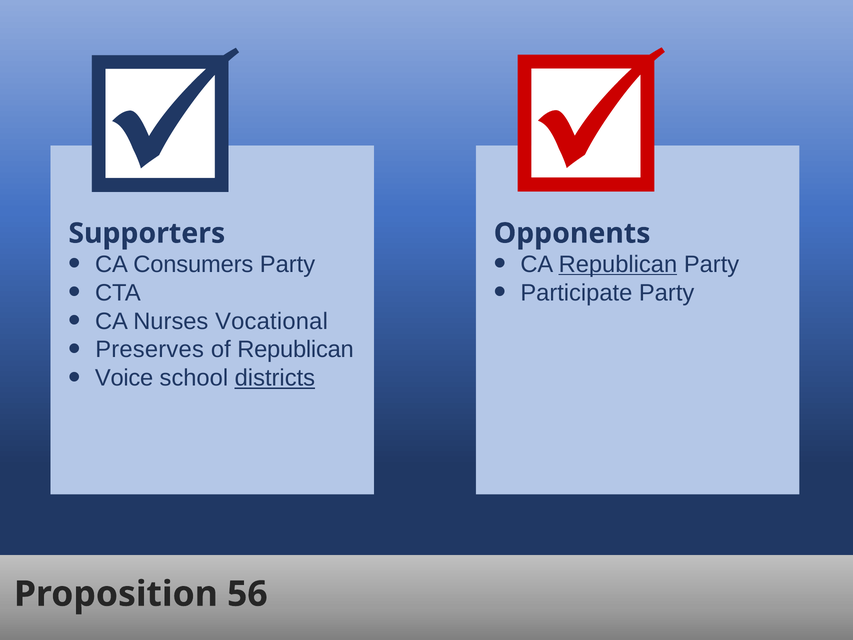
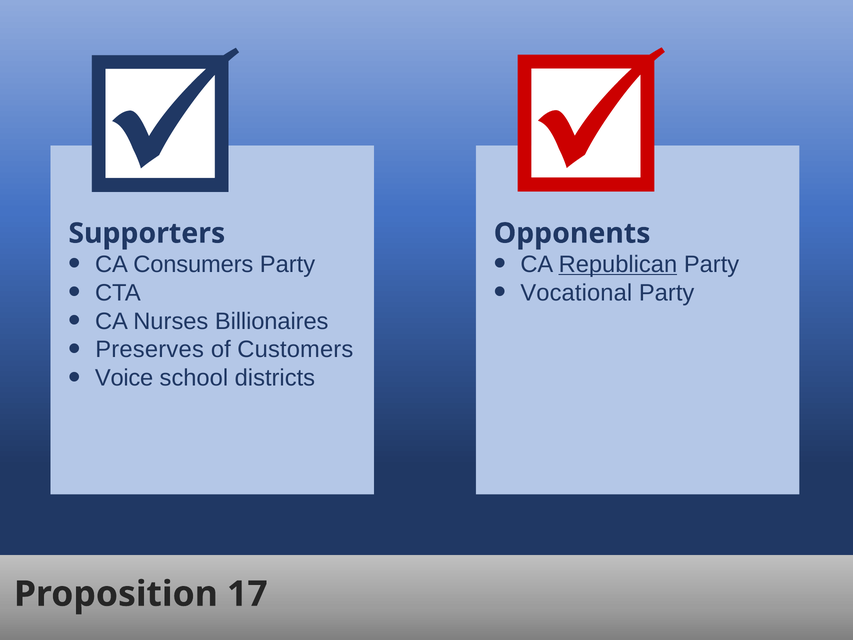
Participate: Participate -> Vocational
Vocational: Vocational -> Billionaires
of Republican: Republican -> Customers
districts underline: present -> none
56: 56 -> 17
